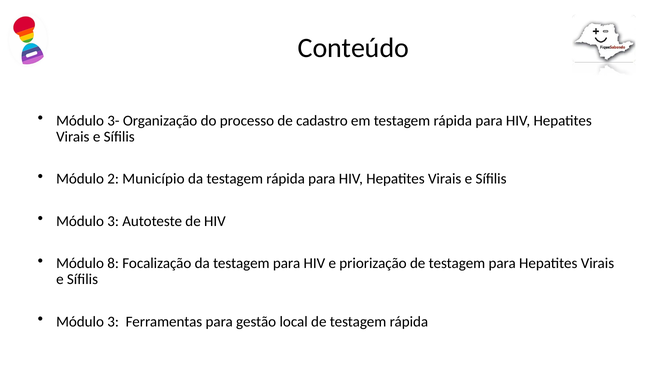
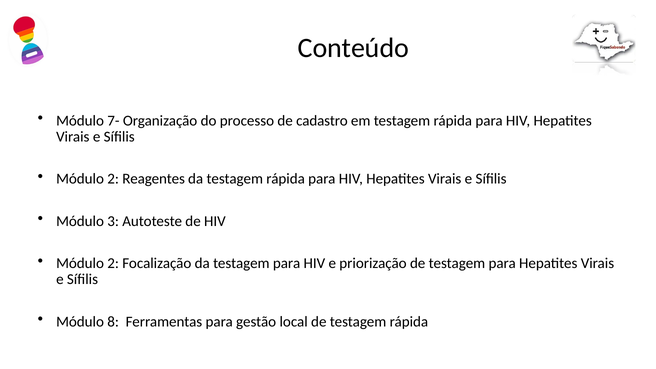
3-: 3- -> 7-
Município: Município -> Reagentes
8 at (113, 263): 8 -> 2
3 at (113, 322): 3 -> 8
